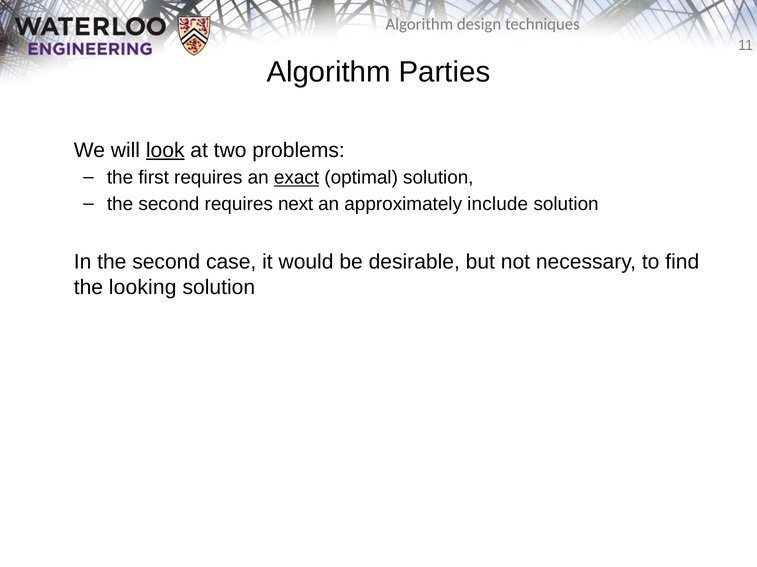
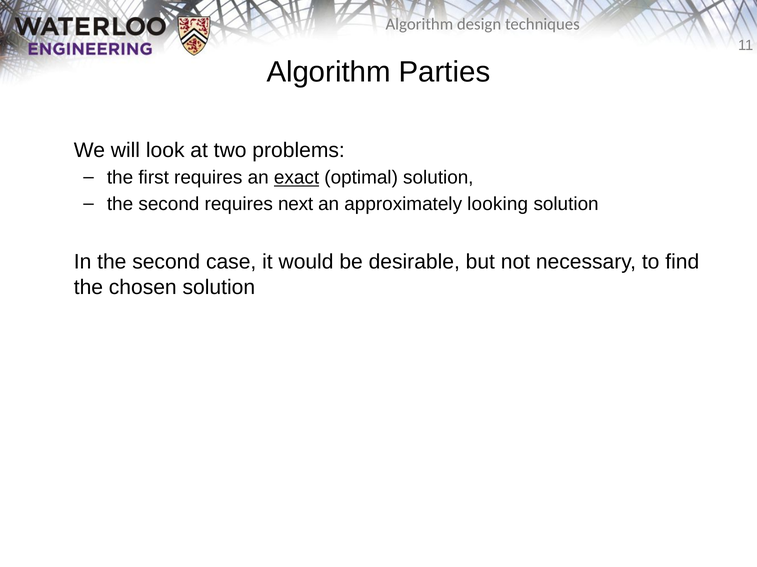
look underline: present -> none
include: include -> looking
looking: looking -> chosen
